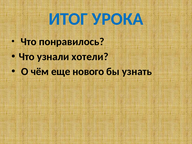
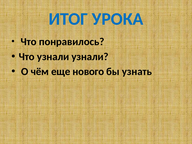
узнали хотели: хотели -> узнали
